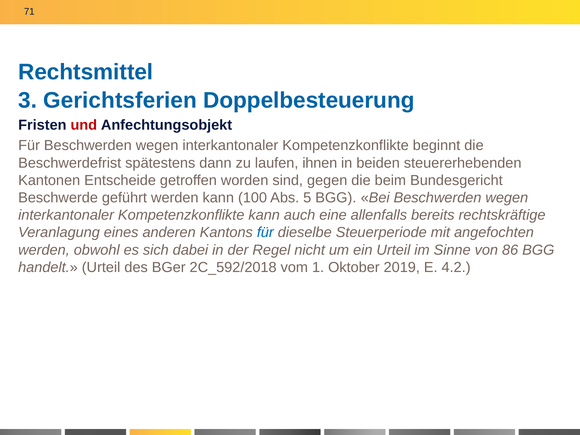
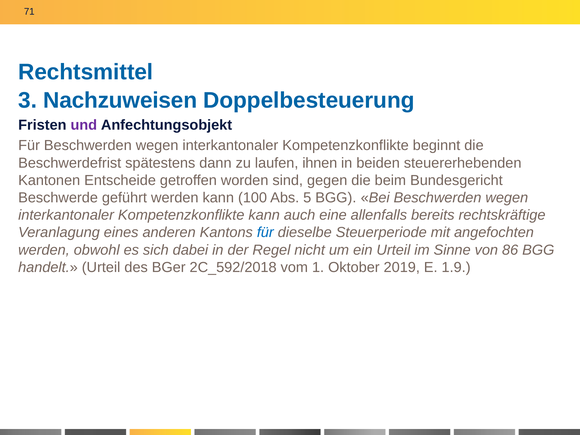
Gerichtsferien: Gerichtsferien -> Nachzuweisen
und colour: red -> purple
4.2: 4.2 -> 1.9
